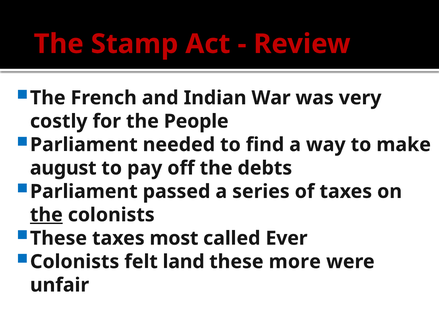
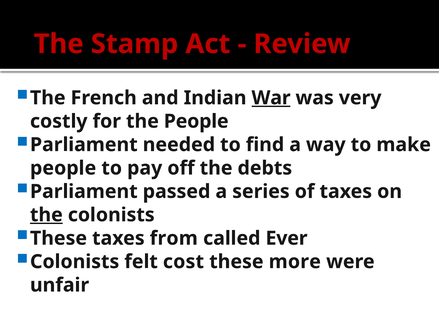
War underline: none -> present
august at (63, 168): august -> people
most: most -> from
land: land -> cost
